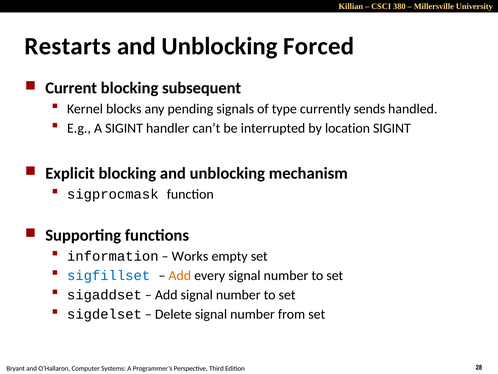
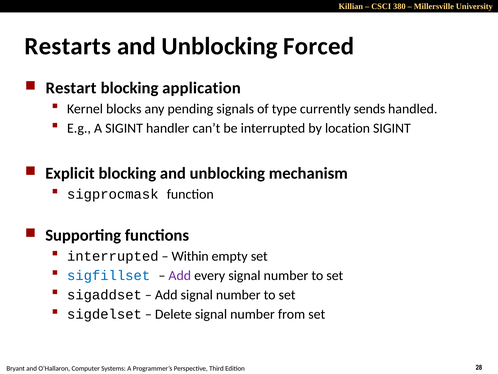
Current: Current -> Restart
subsequent: subsequent -> application
information at (113, 256): information -> interrupted
Works: Works -> Within
Add at (180, 275) colour: orange -> purple
